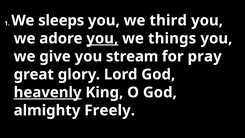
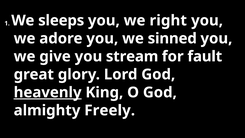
third: third -> right
you at (102, 38) underline: present -> none
things: things -> sinned
pray: pray -> fault
